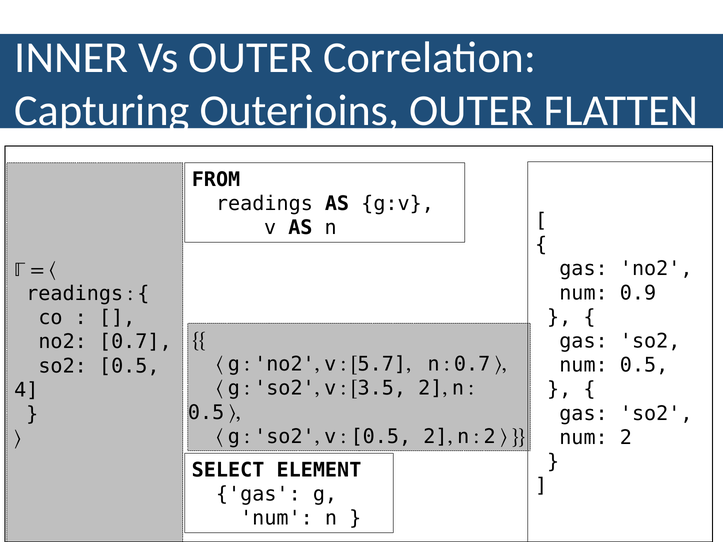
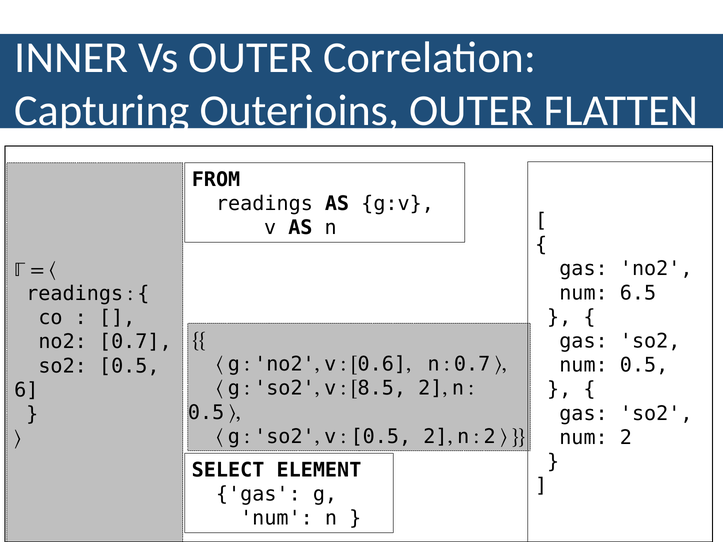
0.9: 0.9 -> 6.5
5.7: 5.7 -> 0.6
3.5: 3.5 -> 8.5
4: 4 -> 6
